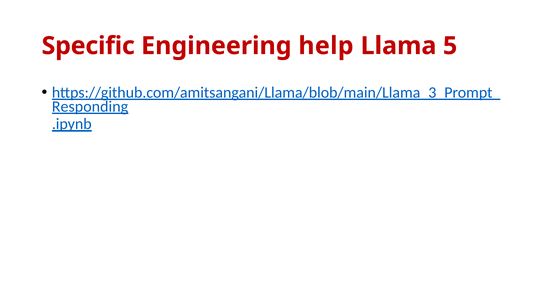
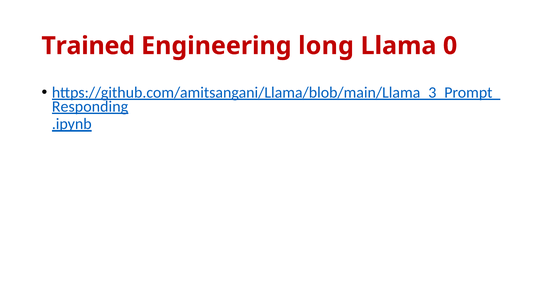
Specific: Specific -> Trained
help: help -> long
5: 5 -> 0
